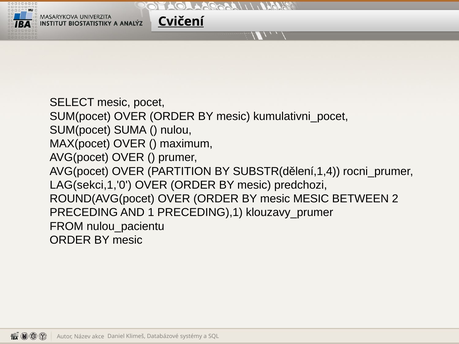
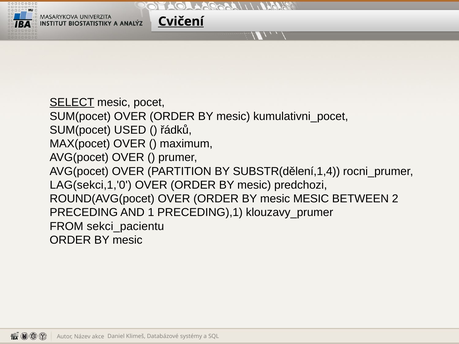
SELECT underline: none -> present
SUMA: SUMA -> USED
nulou: nulou -> řádků
nulou_pacientu: nulou_pacientu -> sekci_pacientu
